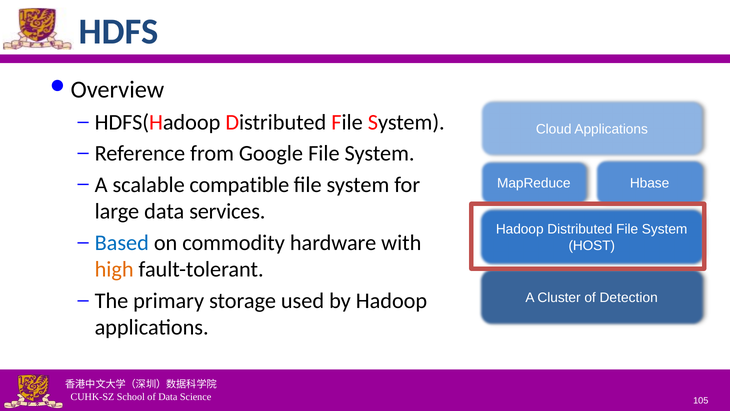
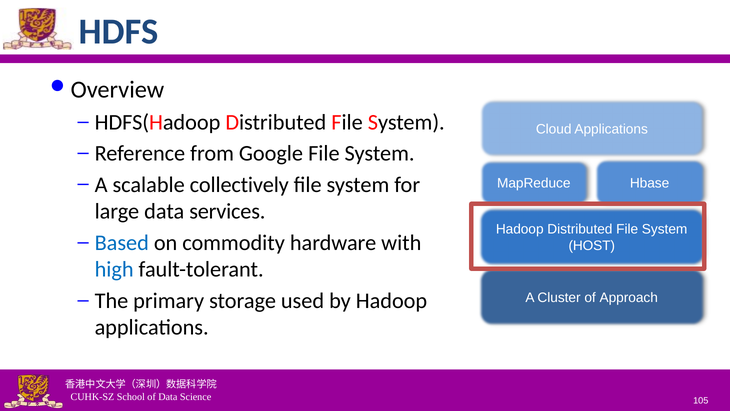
compatible: compatible -> collectively
high colour: orange -> blue
Detection: Detection -> Approach
